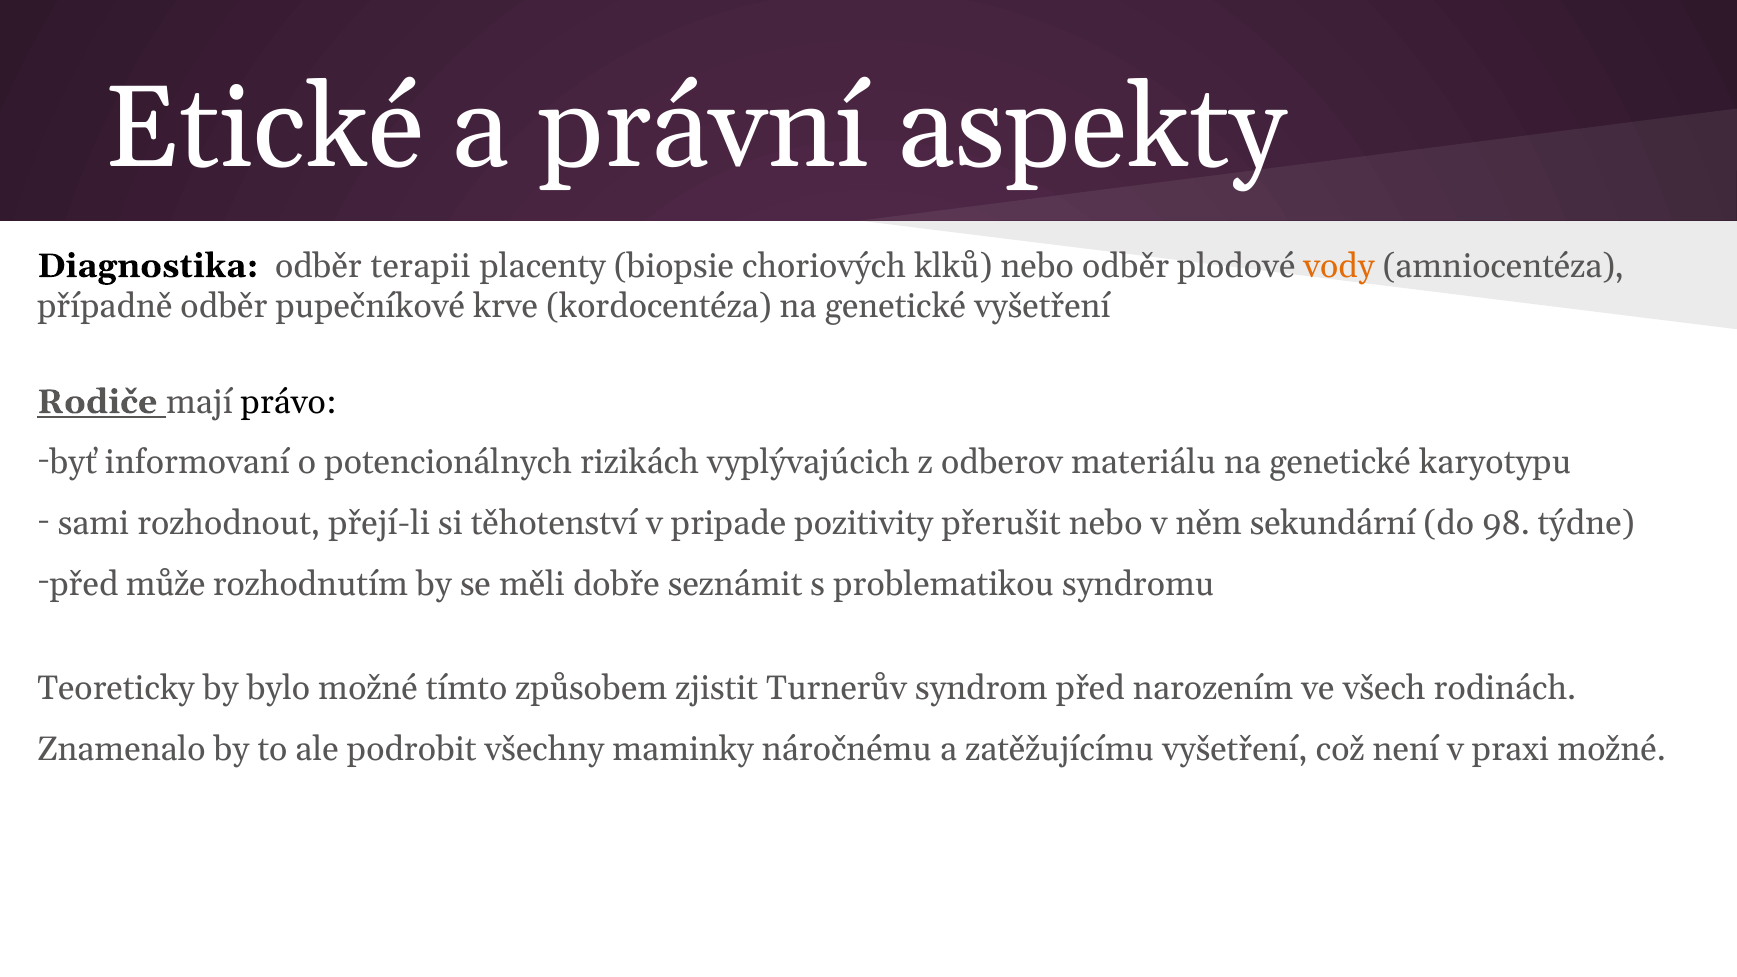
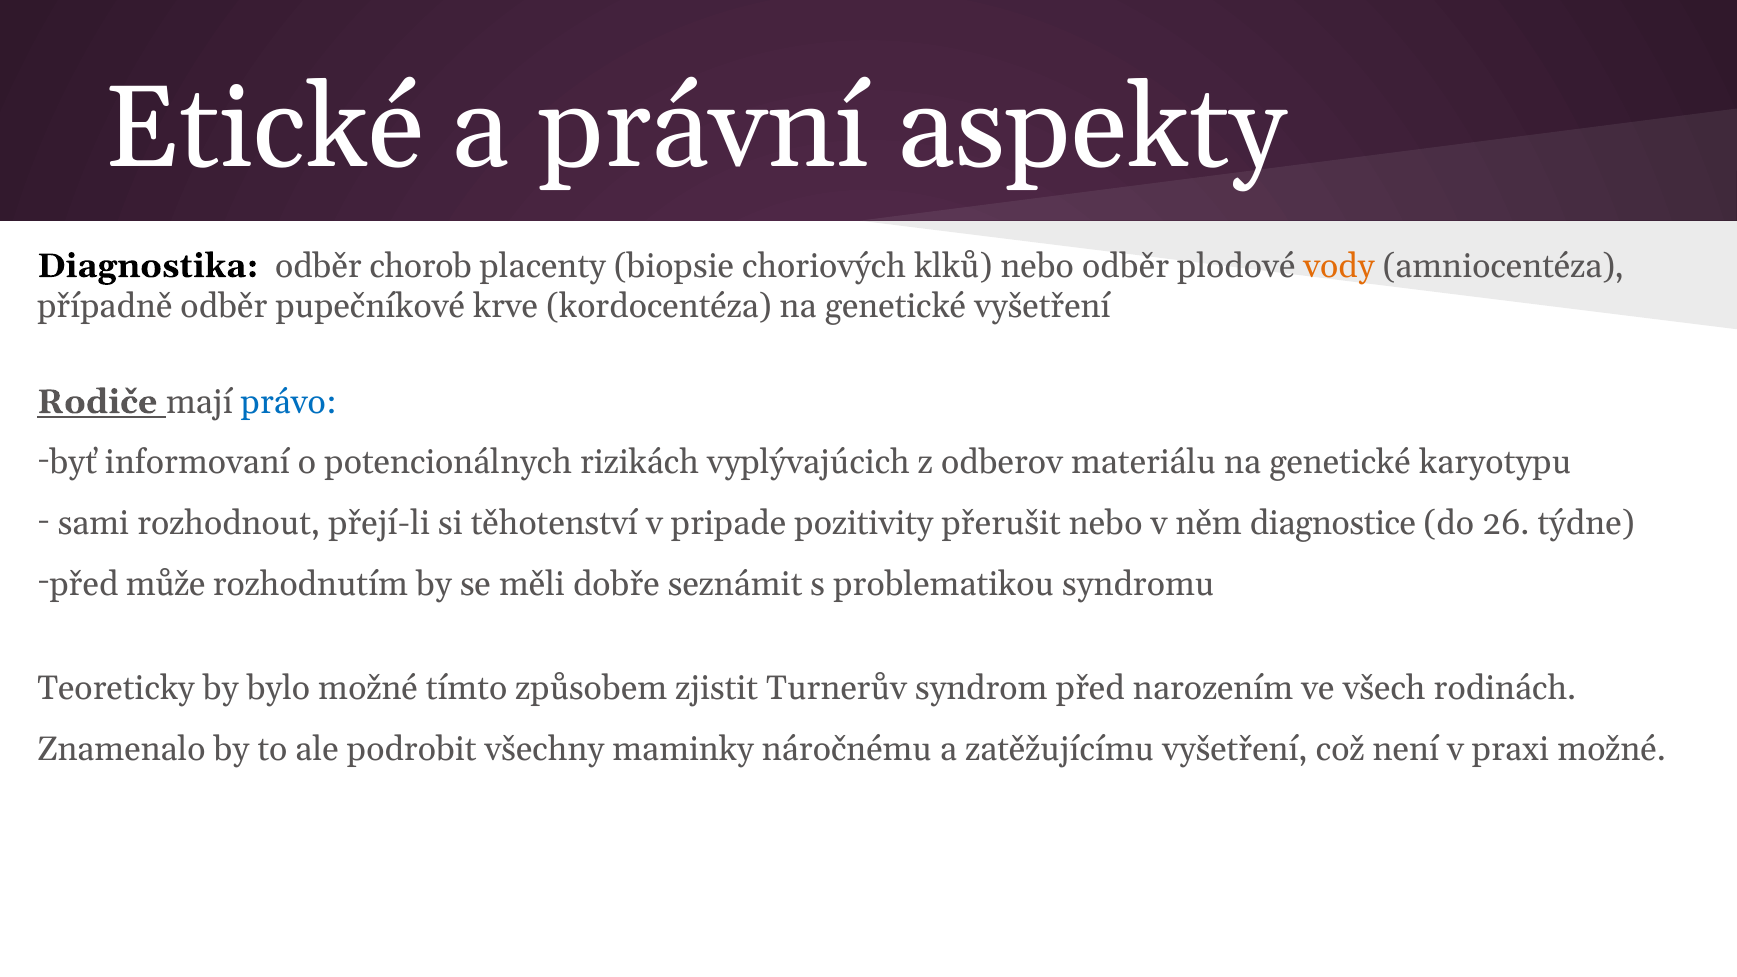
terapii: terapii -> chorob
právo colour: black -> blue
sekundární: sekundární -> diagnostice
98: 98 -> 26
